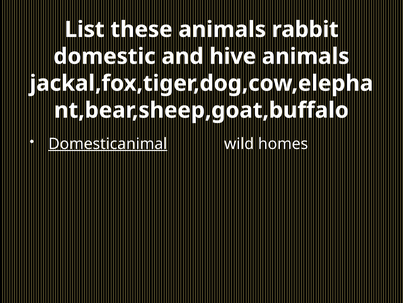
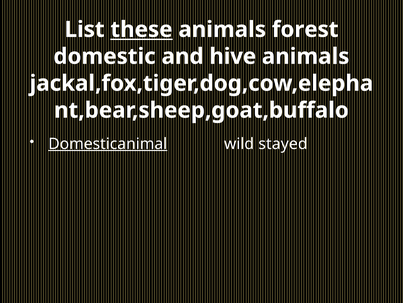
these underline: none -> present
rabbit: rabbit -> forest
homes: homes -> stayed
